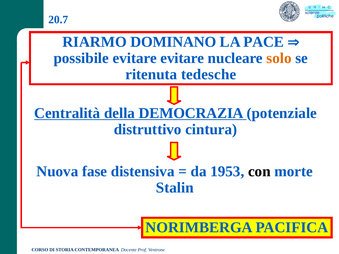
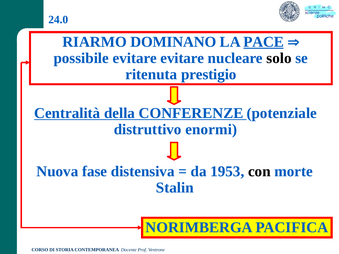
20.7: 20.7 -> 24.0
PACE underline: none -> present
solo colour: orange -> black
tedesche: tedesche -> prestigio
DEMOCRAZIA: DEMOCRAZIA -> CONFERENZE
cintura: cintura -> enormi
